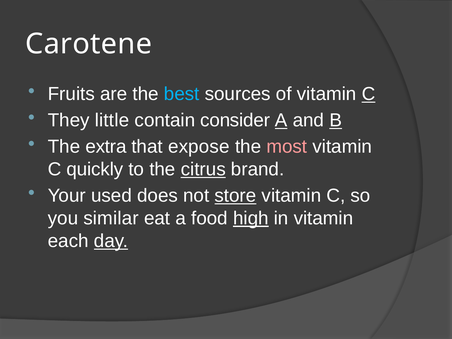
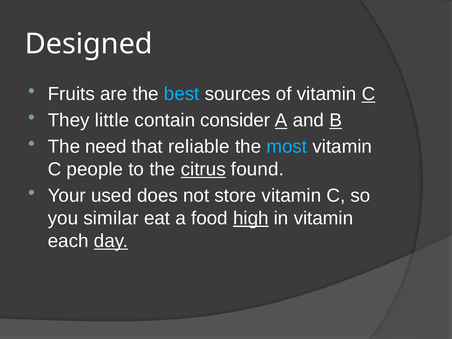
Carotene: Carotene -> Designed
extra: extra -> need
expose: expose -> reliable
most colour: pink -> light blue
quickly: quickly -> people
brand: brand -> found
store underline: present -> none
